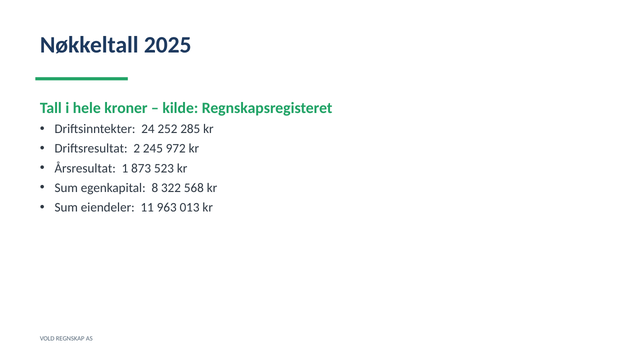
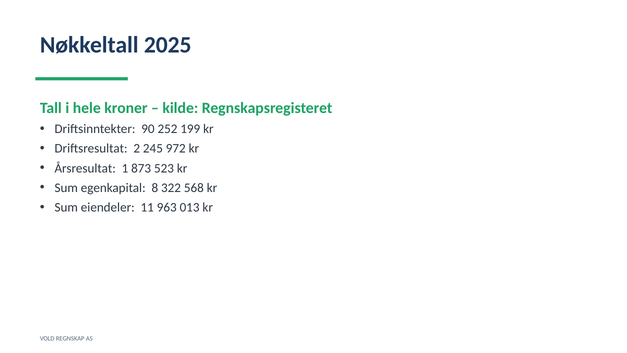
24: 24 -> 90
285: 285 -> 199
